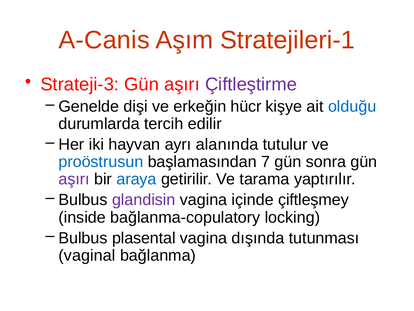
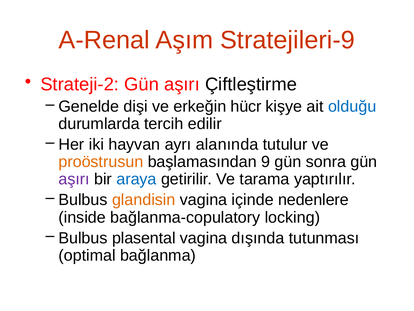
A-Canis: A-Canis -> A-Renal
Stratejileri-1: Stratejileri-1 -> Stratejileri-9
Strateji-3: Strateji-3 -> Strateji-2
Çiftleştirme colour: purple -> black
proöstrusun colour: blue -> orange
7: 7 -> 9
glandisin colour: purple -> orange
çiftleşmey: çiftleşmey -> nedenlere
vaginal: vaginal -> optimal
